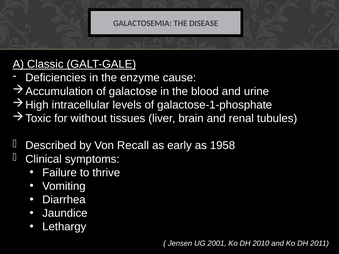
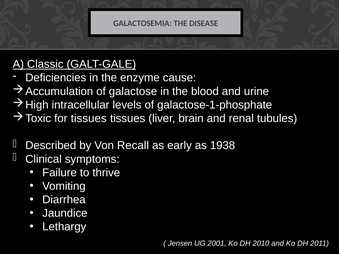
for without: without -> tissues
1958: 1958 -> 1938
